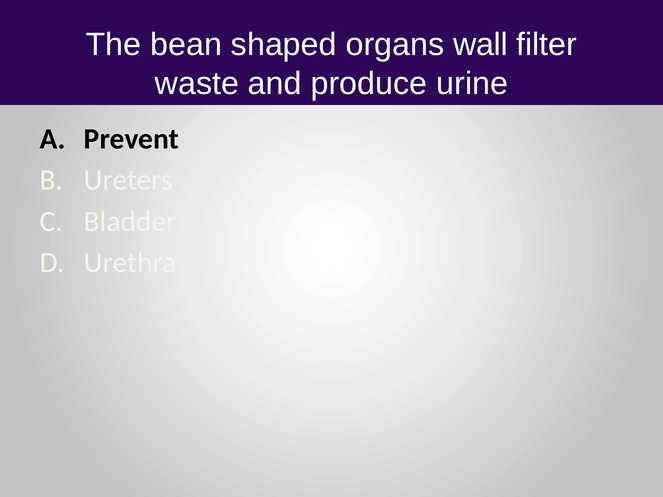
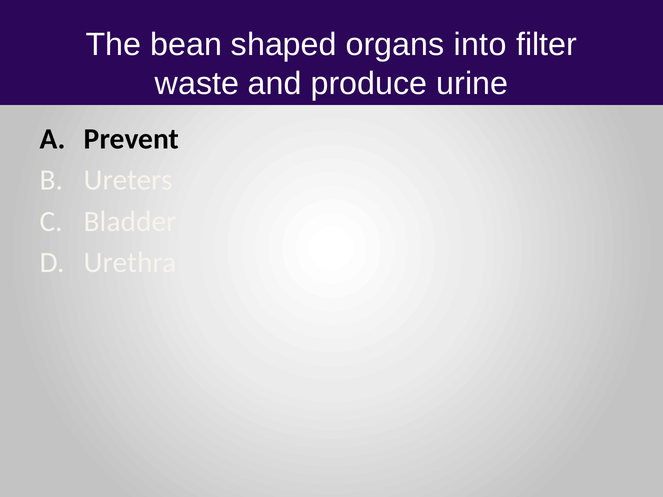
wall: wall -> into
